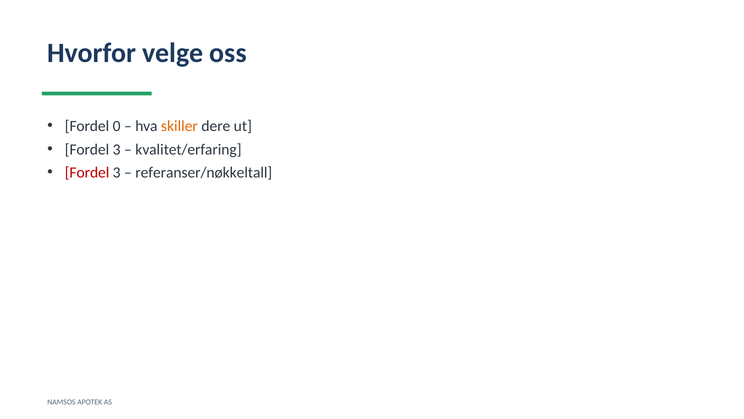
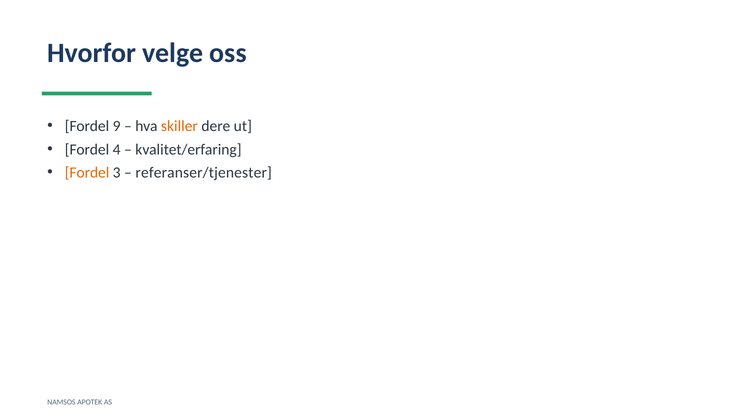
0: 0 -> 9
3 at (117, 149): 3 -> 4
Fordel at (87, 173) colour: red -> orange
referanser/nøkkeltall: referanser/nøkkeltall -> referanser/tjenester
